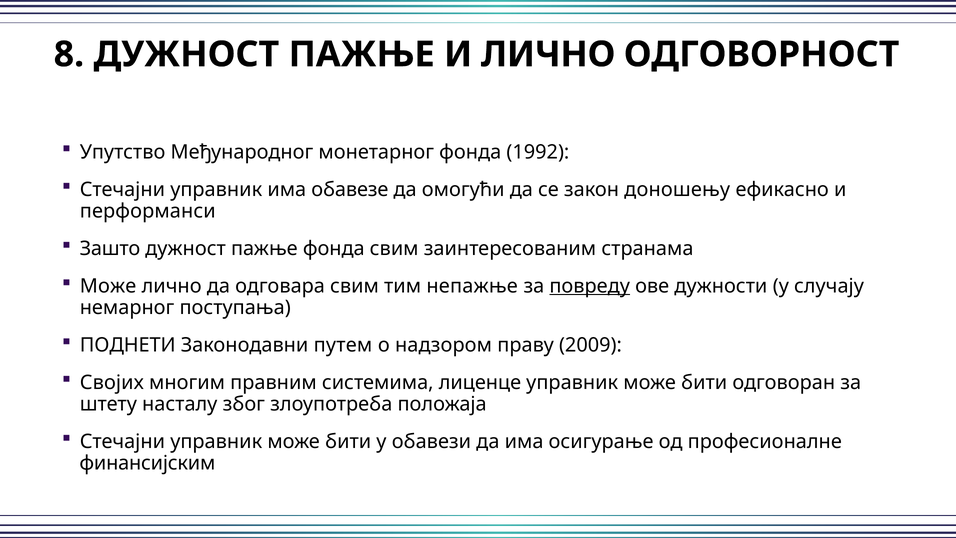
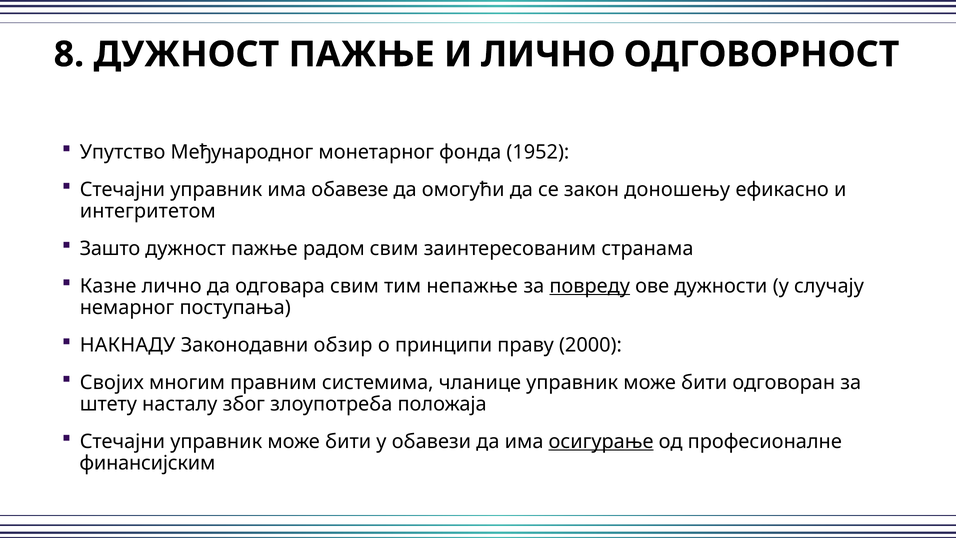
1992: 1992 -> 1952
перформанси: перформанси -> интегритетом
пажње фонда: фонда -> радом
Може at (108, 286): Може -> Казне
ПОДНЕТИ: ПОДНЕТИ -> НАКНАДУ
путем: путем -> обзир
надзором: надзором -> принципи
2009: 2009 -> 2000
лиценце: лиценце -> чланице
осигурање underline: none -> present
